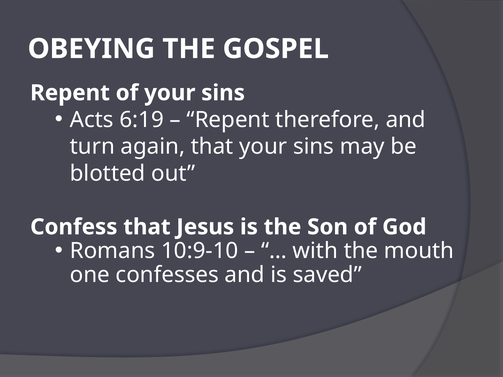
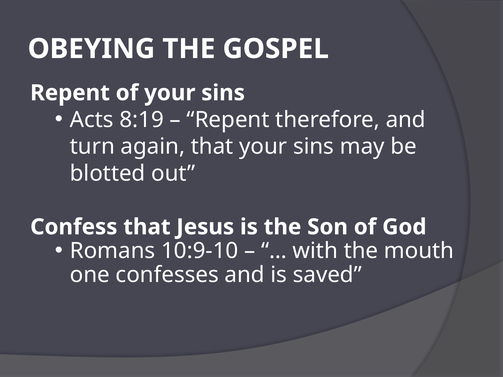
6:19: 6:19 -> 8:19
